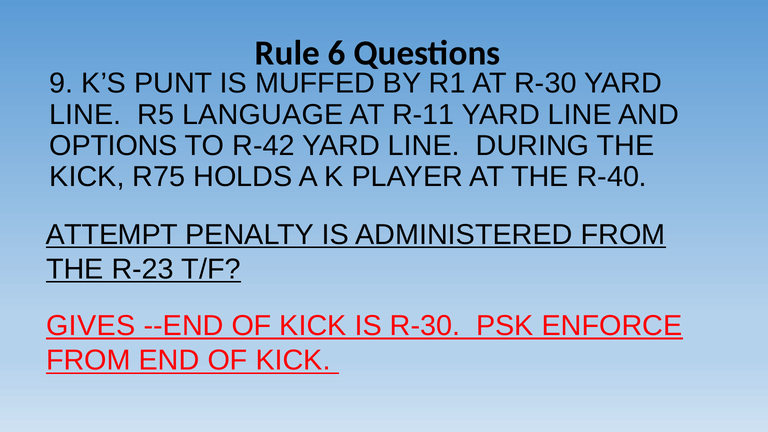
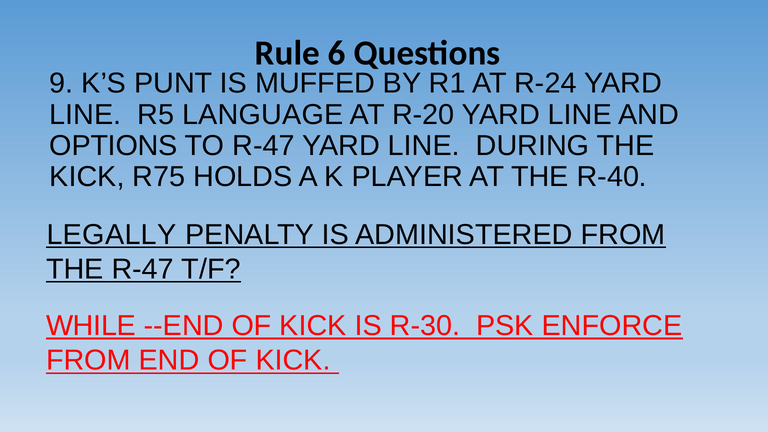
AT R-30: R-30 -> R-24
R-11: R-11 -> R-20
TO R-42: R-42 -> R-47
ATTEMPT: ATTEMPT -> LEGALLY
THE R-23: R-23 -> R-47
GIVES: GIVES -> WHILE
